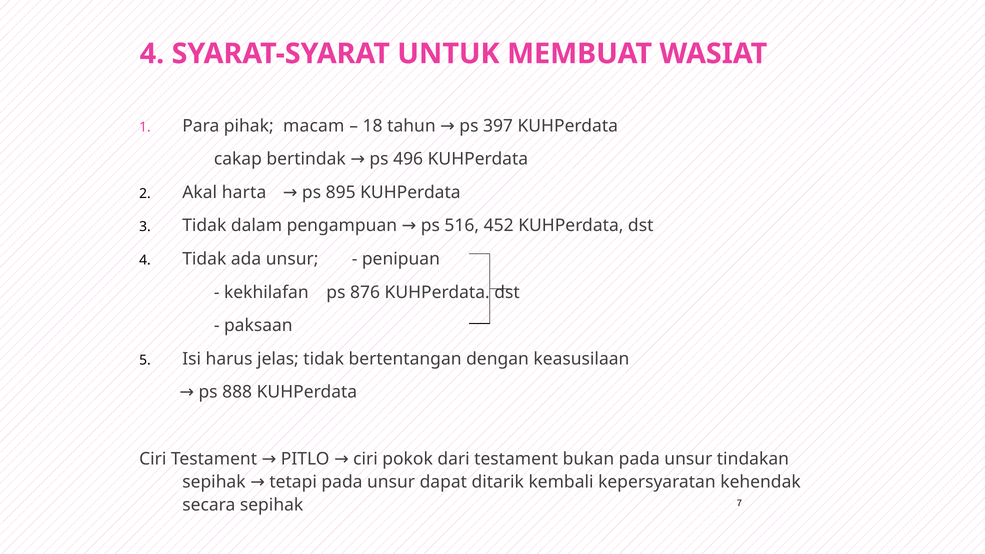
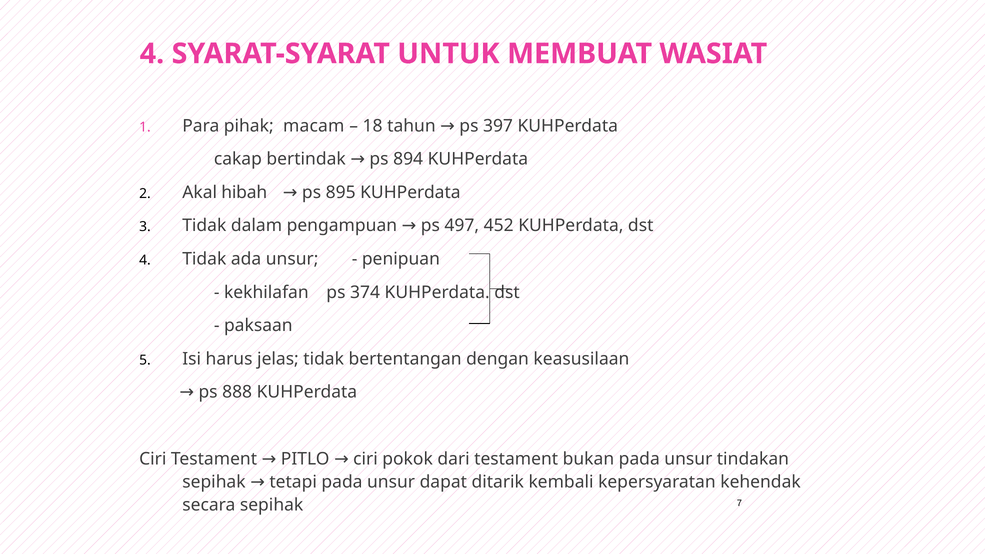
496: 496 -> 894
harta: harta -> hibah
516: 516 -> 497
876: 876 -> 374
